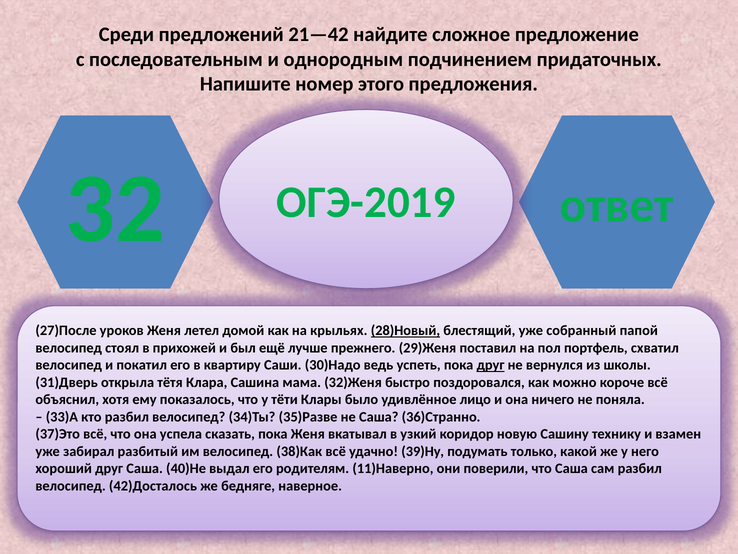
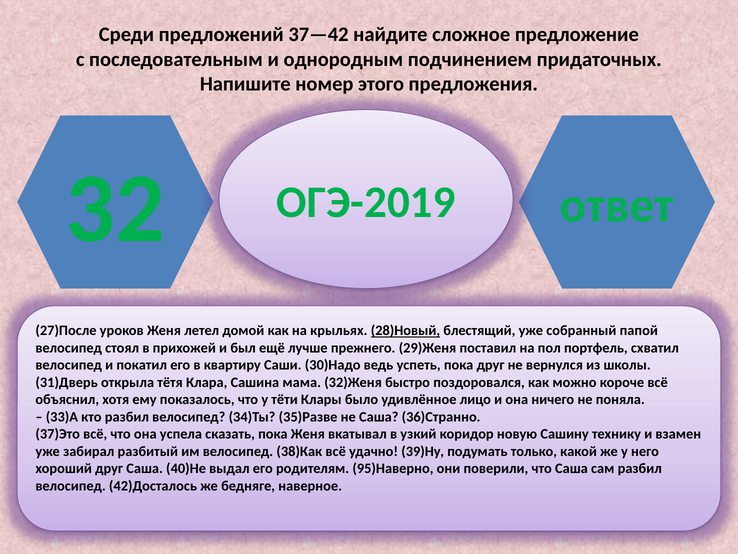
21—42: 21—42 -> 37—42
друг at (491, 365) underline: present -> none
11)Наверно: 11)Наверно -> 95)Наверно
